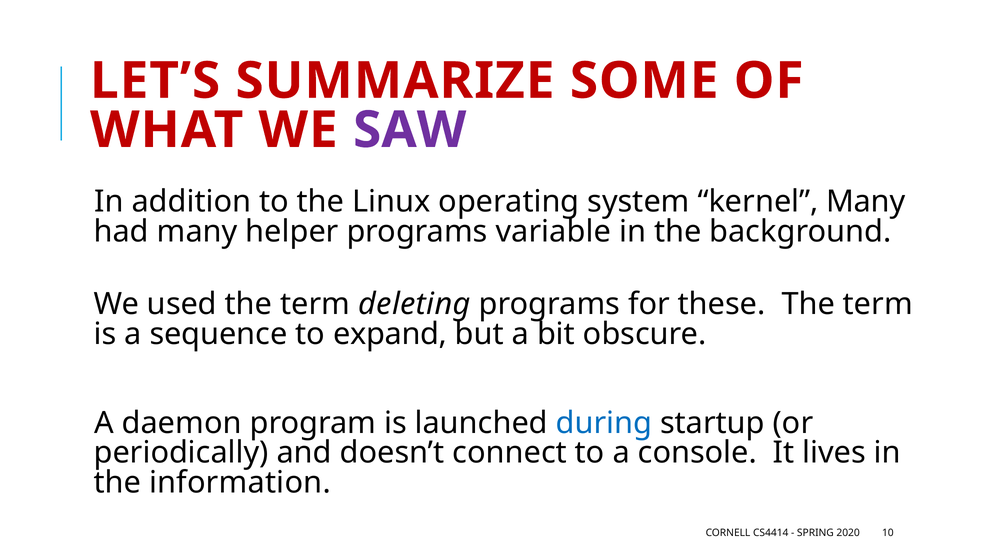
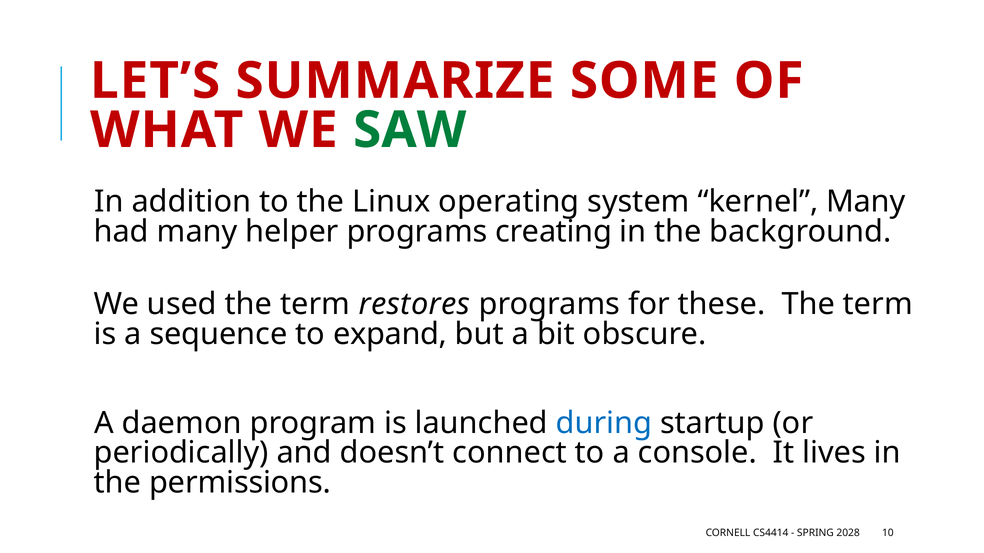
SAW colour: purple -> green
variable: variable -> creating
deleting: deleting -> restores
information: information -> permissions
2020: 2020 -> 2028
